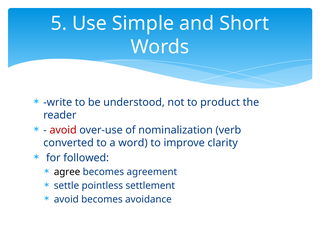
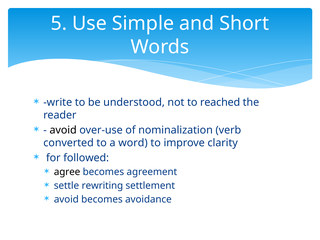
product: product -> reached
avoid at (63, 130) colour: red -> black
pointless: pointless -> rewriting
